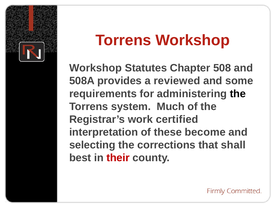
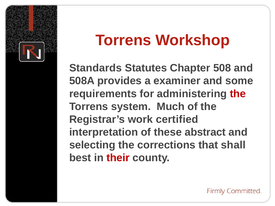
Workshop at (96, 68): Workshop -> Standards
reviewed: reviewed -> examiner
the at (238, 94) colour: black -> red
become: become -> abstract
